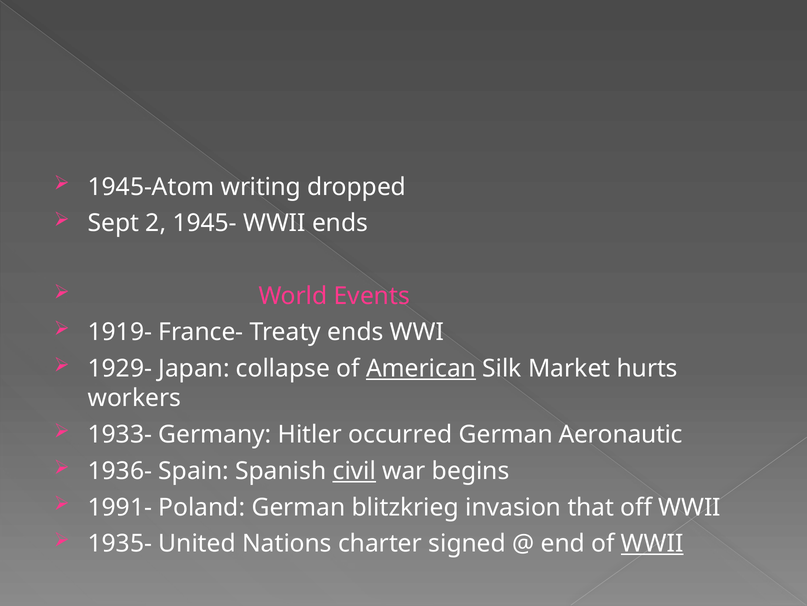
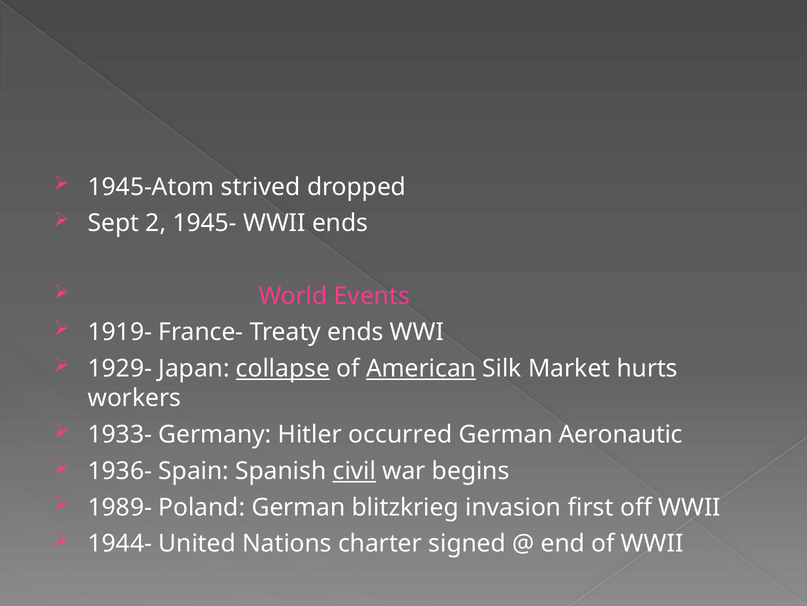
writing: writing -> strived
collapse underline: none -> present
1991-: 1991- -> 1989-
that: that -> first
1935-: 1935- -> 1944-
WWII at (652, 543) underline: present -> none
